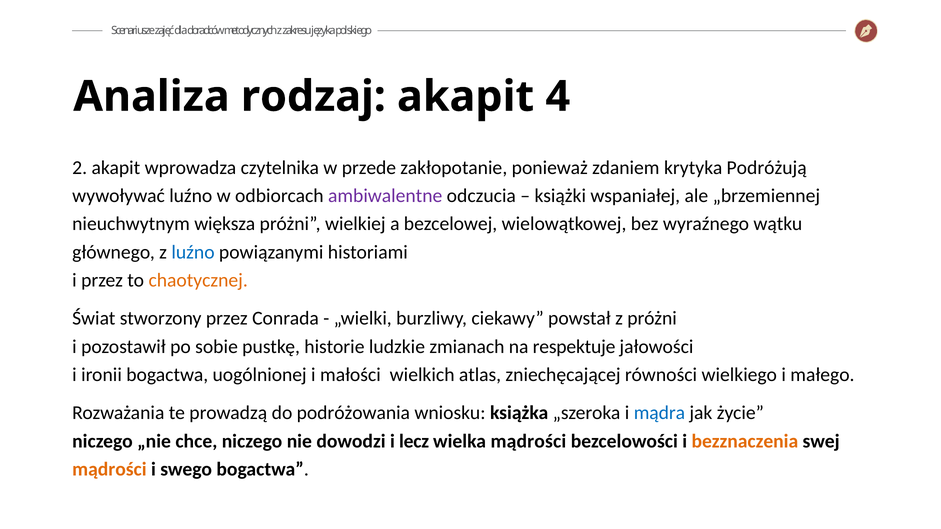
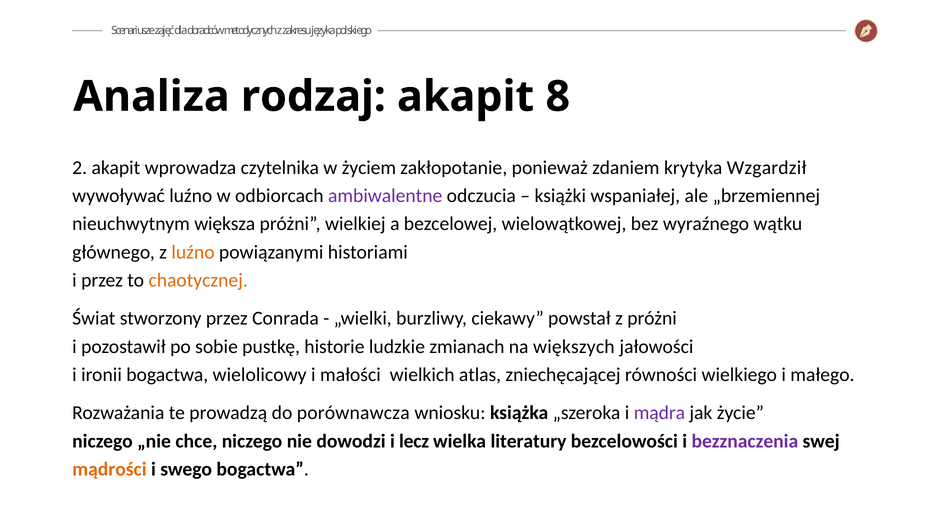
4: 4 -> 8
przede: przede -> życiem
Podróżują: Podróżują -> Wzgardził
luźno at (193, 252) colour: blue -> orange
respektuje: respektuje -> większych
uogólnionej: uogólnionej -> wielolicowy
podróżowania: podróżowania -> porównawcza
mądra colour: blue -> purple
wielka mądrości: mądrości -> literatury
bezznaczenia colour: orange -> purple
